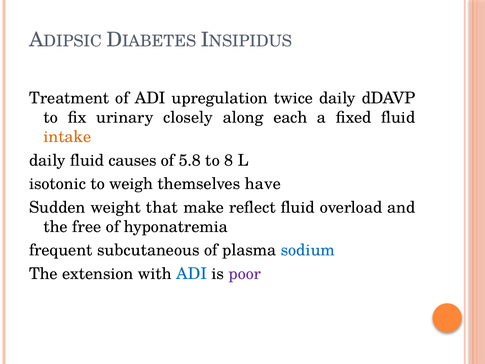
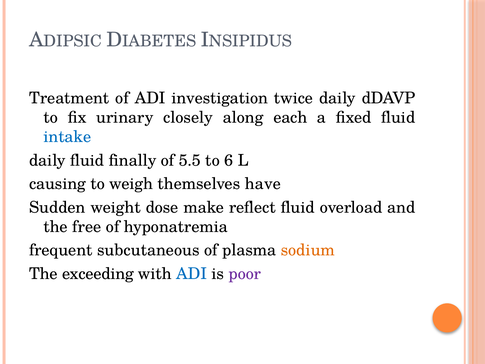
upregulation: upregulation -> investigation
intake colour: orange -> blue
causes: causes -> finally
5.8: 5.8 -> 5.5
8: 8 -> 6
isotonic: isotonic -> causing
that: that -> dose
sodium colour: blue -> orange
extension: extension -> exceeding
